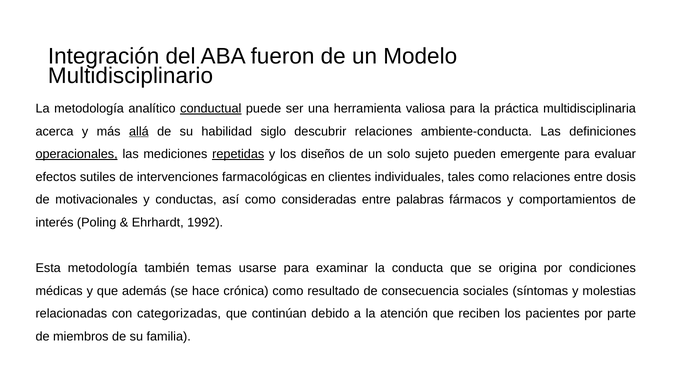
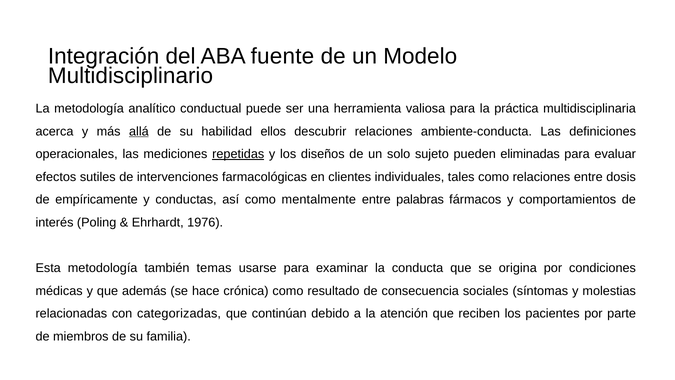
fueron: fueron -> fuente
conductual underline: present -> none
siglo: siglo -> ellos
operacionales underline: present -> none
emergente: emergente -> eliminadas
motivacionales: motivacionales -> empíricamente
consideradas: consideradas -> mentalmente
1992: 1992 -> 1976
